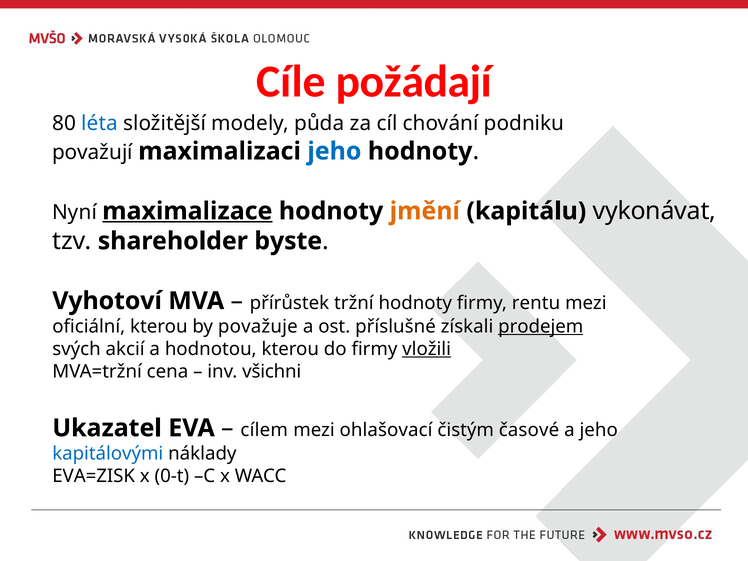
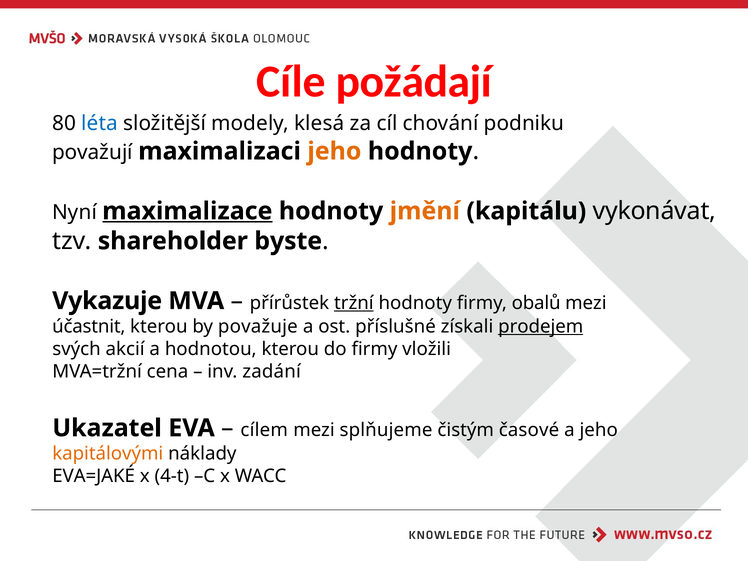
půda: půda -> klesá
jeho at (334, 151) colour: blue -> orange
Vyhotoví: Vyhotoví -> Vykazuje
tržní underline: none -> present
rentu: rentu -> obalů
oficiální: oficiální -> účastnit
vložili underline: present -> none
všichni: všichni -> zadání
ohlašovací: ohlašovací -> splňujeme
kapitálovými colour: blue -> orange
EVA=ZISK: EVA=ZISK -> EVA=JAKÉ
0-t: 0-t -> 4-t
